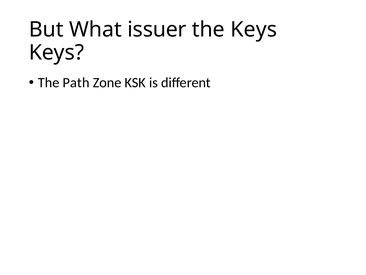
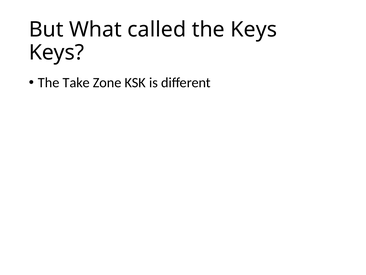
issuer: issuer -> called
Path: Path -> Take
